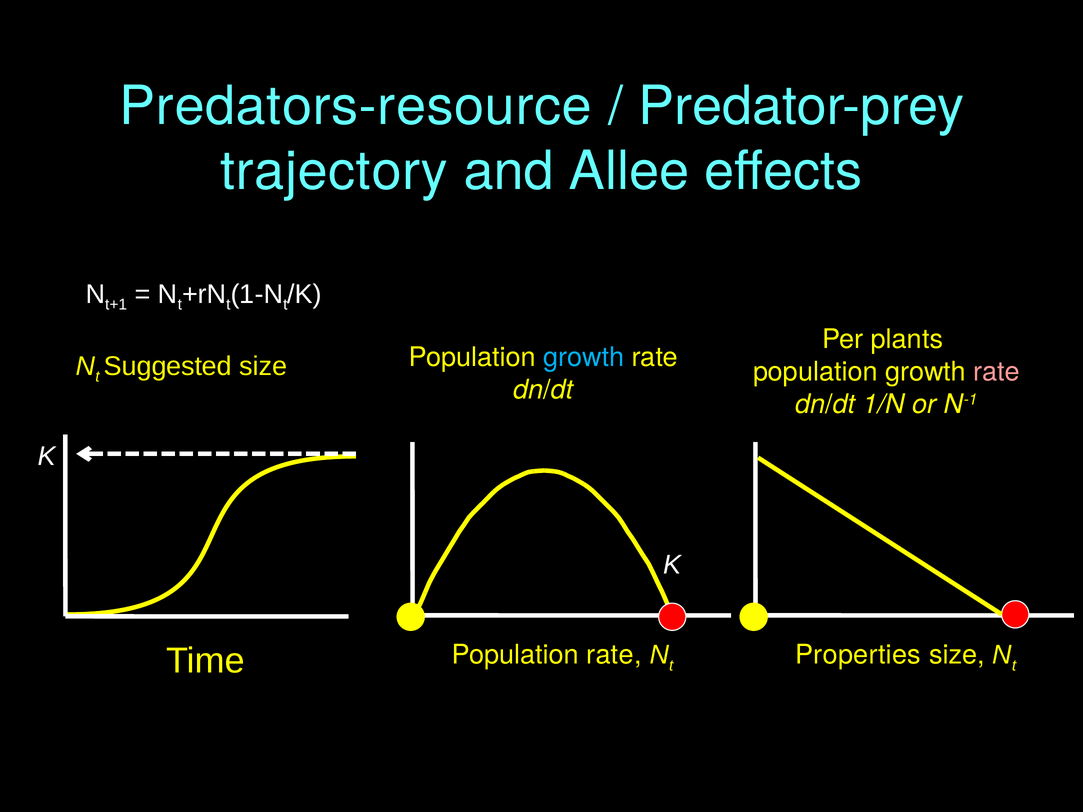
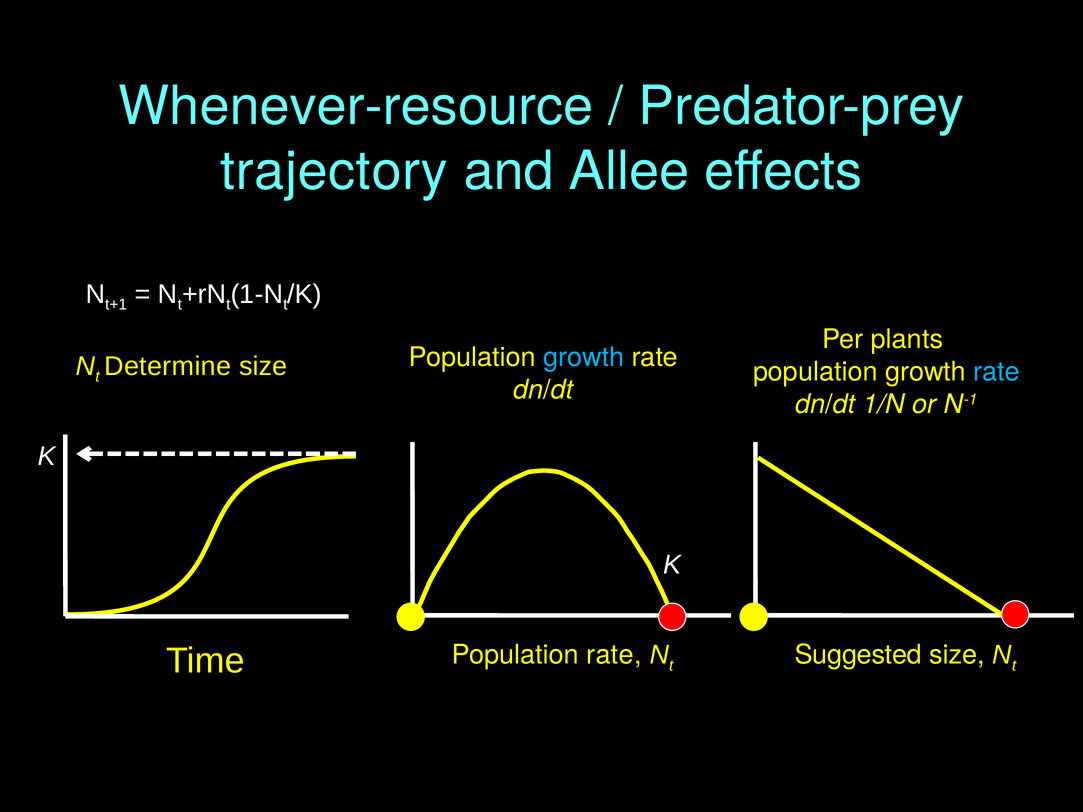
Predators-resource: Predators-resource -> Whenever-resource
Suggested: Suggested -> Determine
rate at (997, 372) colour: pink -> light blue
Properties: Properties -> Suggested
